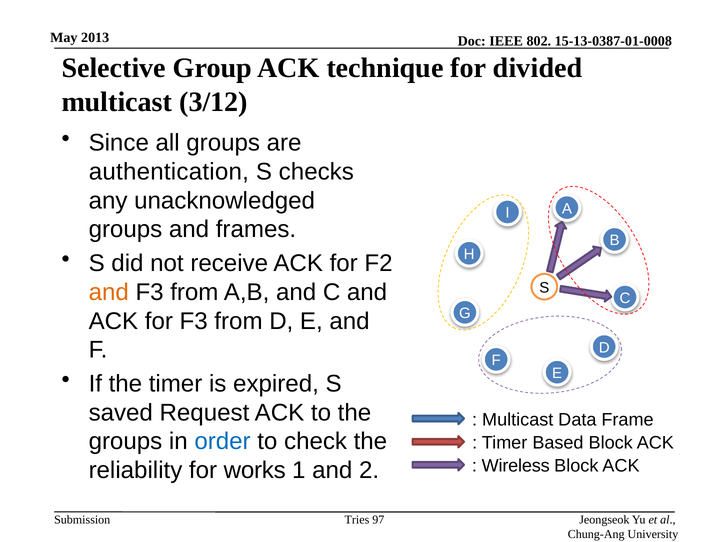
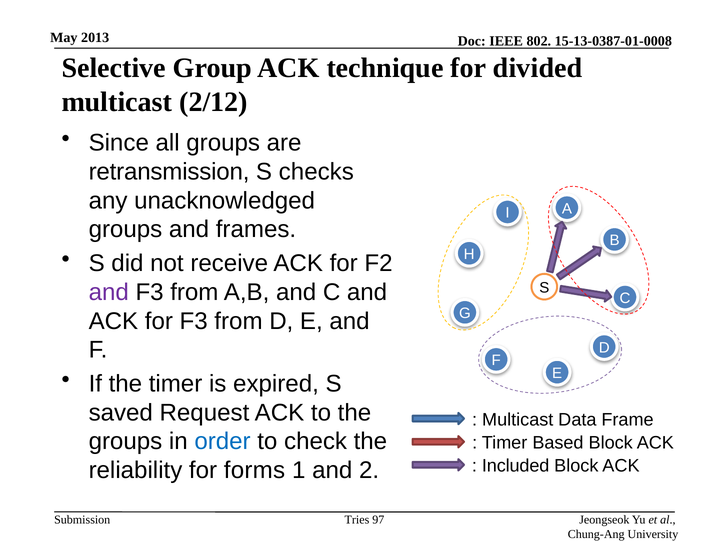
3/12: 3/12 -> 2/12
authentication: authentication -> retransmission
and at (109, 292) colour: orange -> purple
Wireless: Wireless -> Included
works: works -> forms
